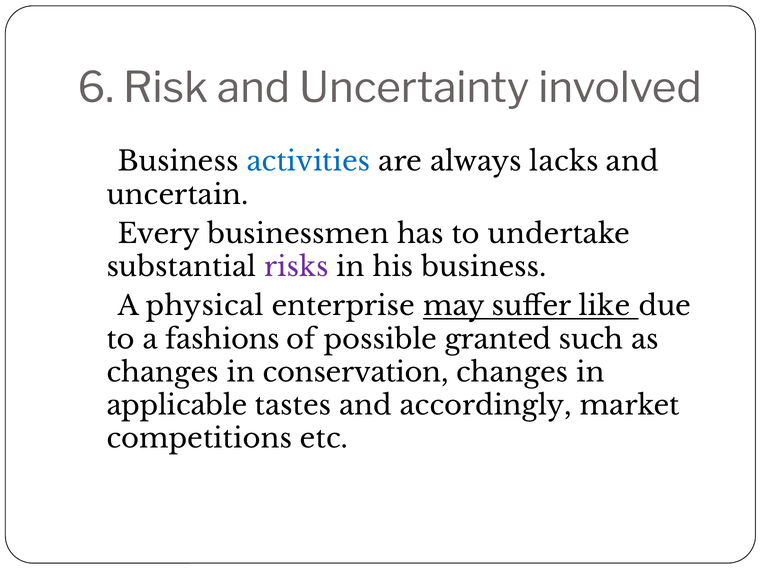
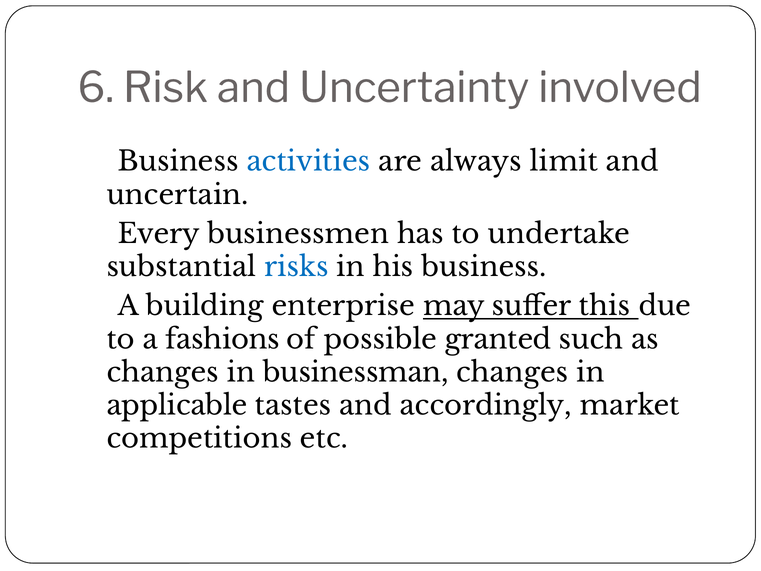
lacks: lacks -> limit
risks colour: purple -> blue
physical: physical -> building
like: like -> this
conservation: conservation -> businessman
